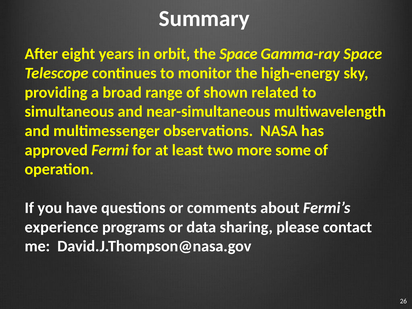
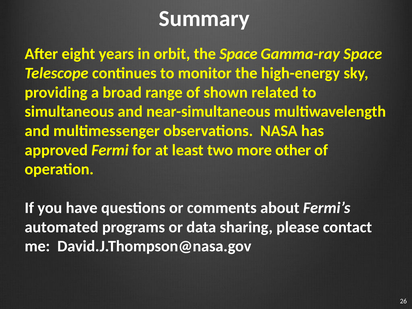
some: some -> other
experience: experience -> automated
